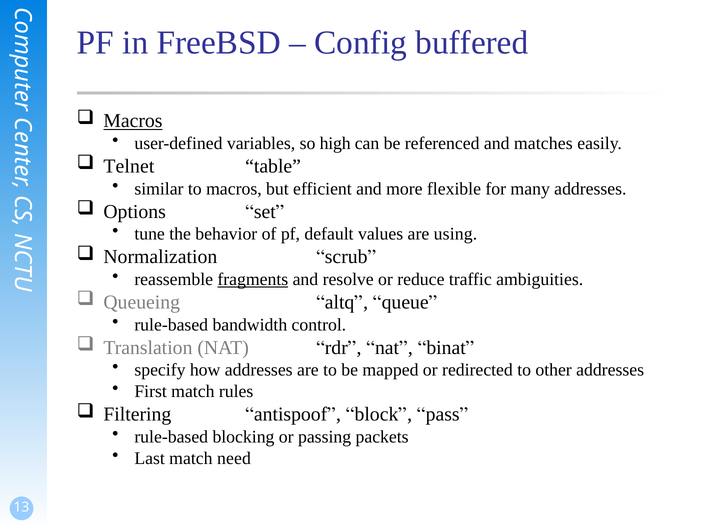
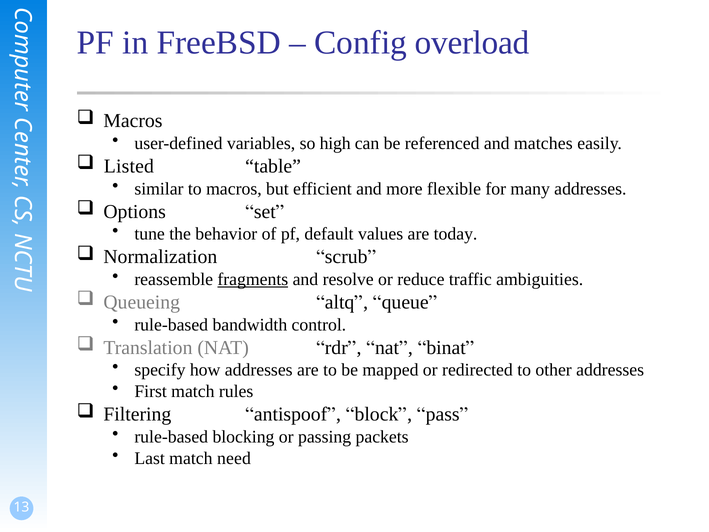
buffered: buffered -> overload
Macros at (133, 121) underline: present -> none
Telnet: Telnet -> Listed
using: using -> today
